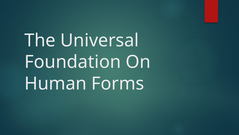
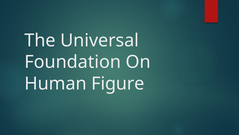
Forms: Forms -> Figure
